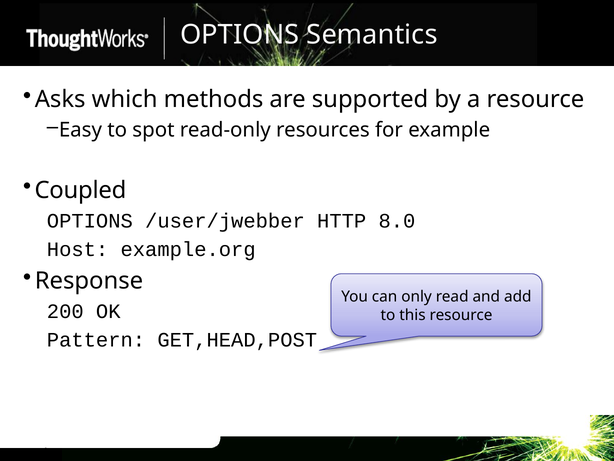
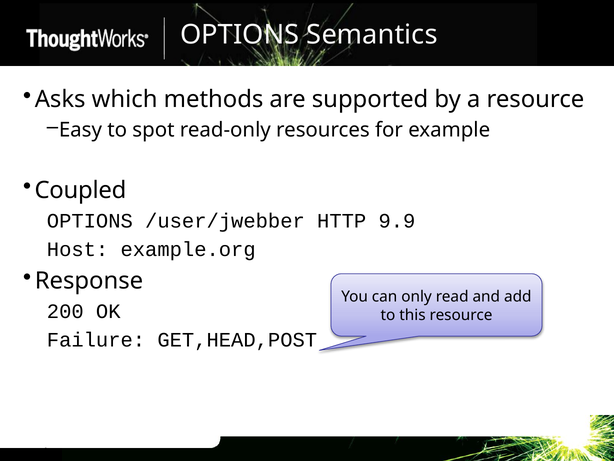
8.0: 8.0 -> 9.9
Pattern: Pattern -> Failure
